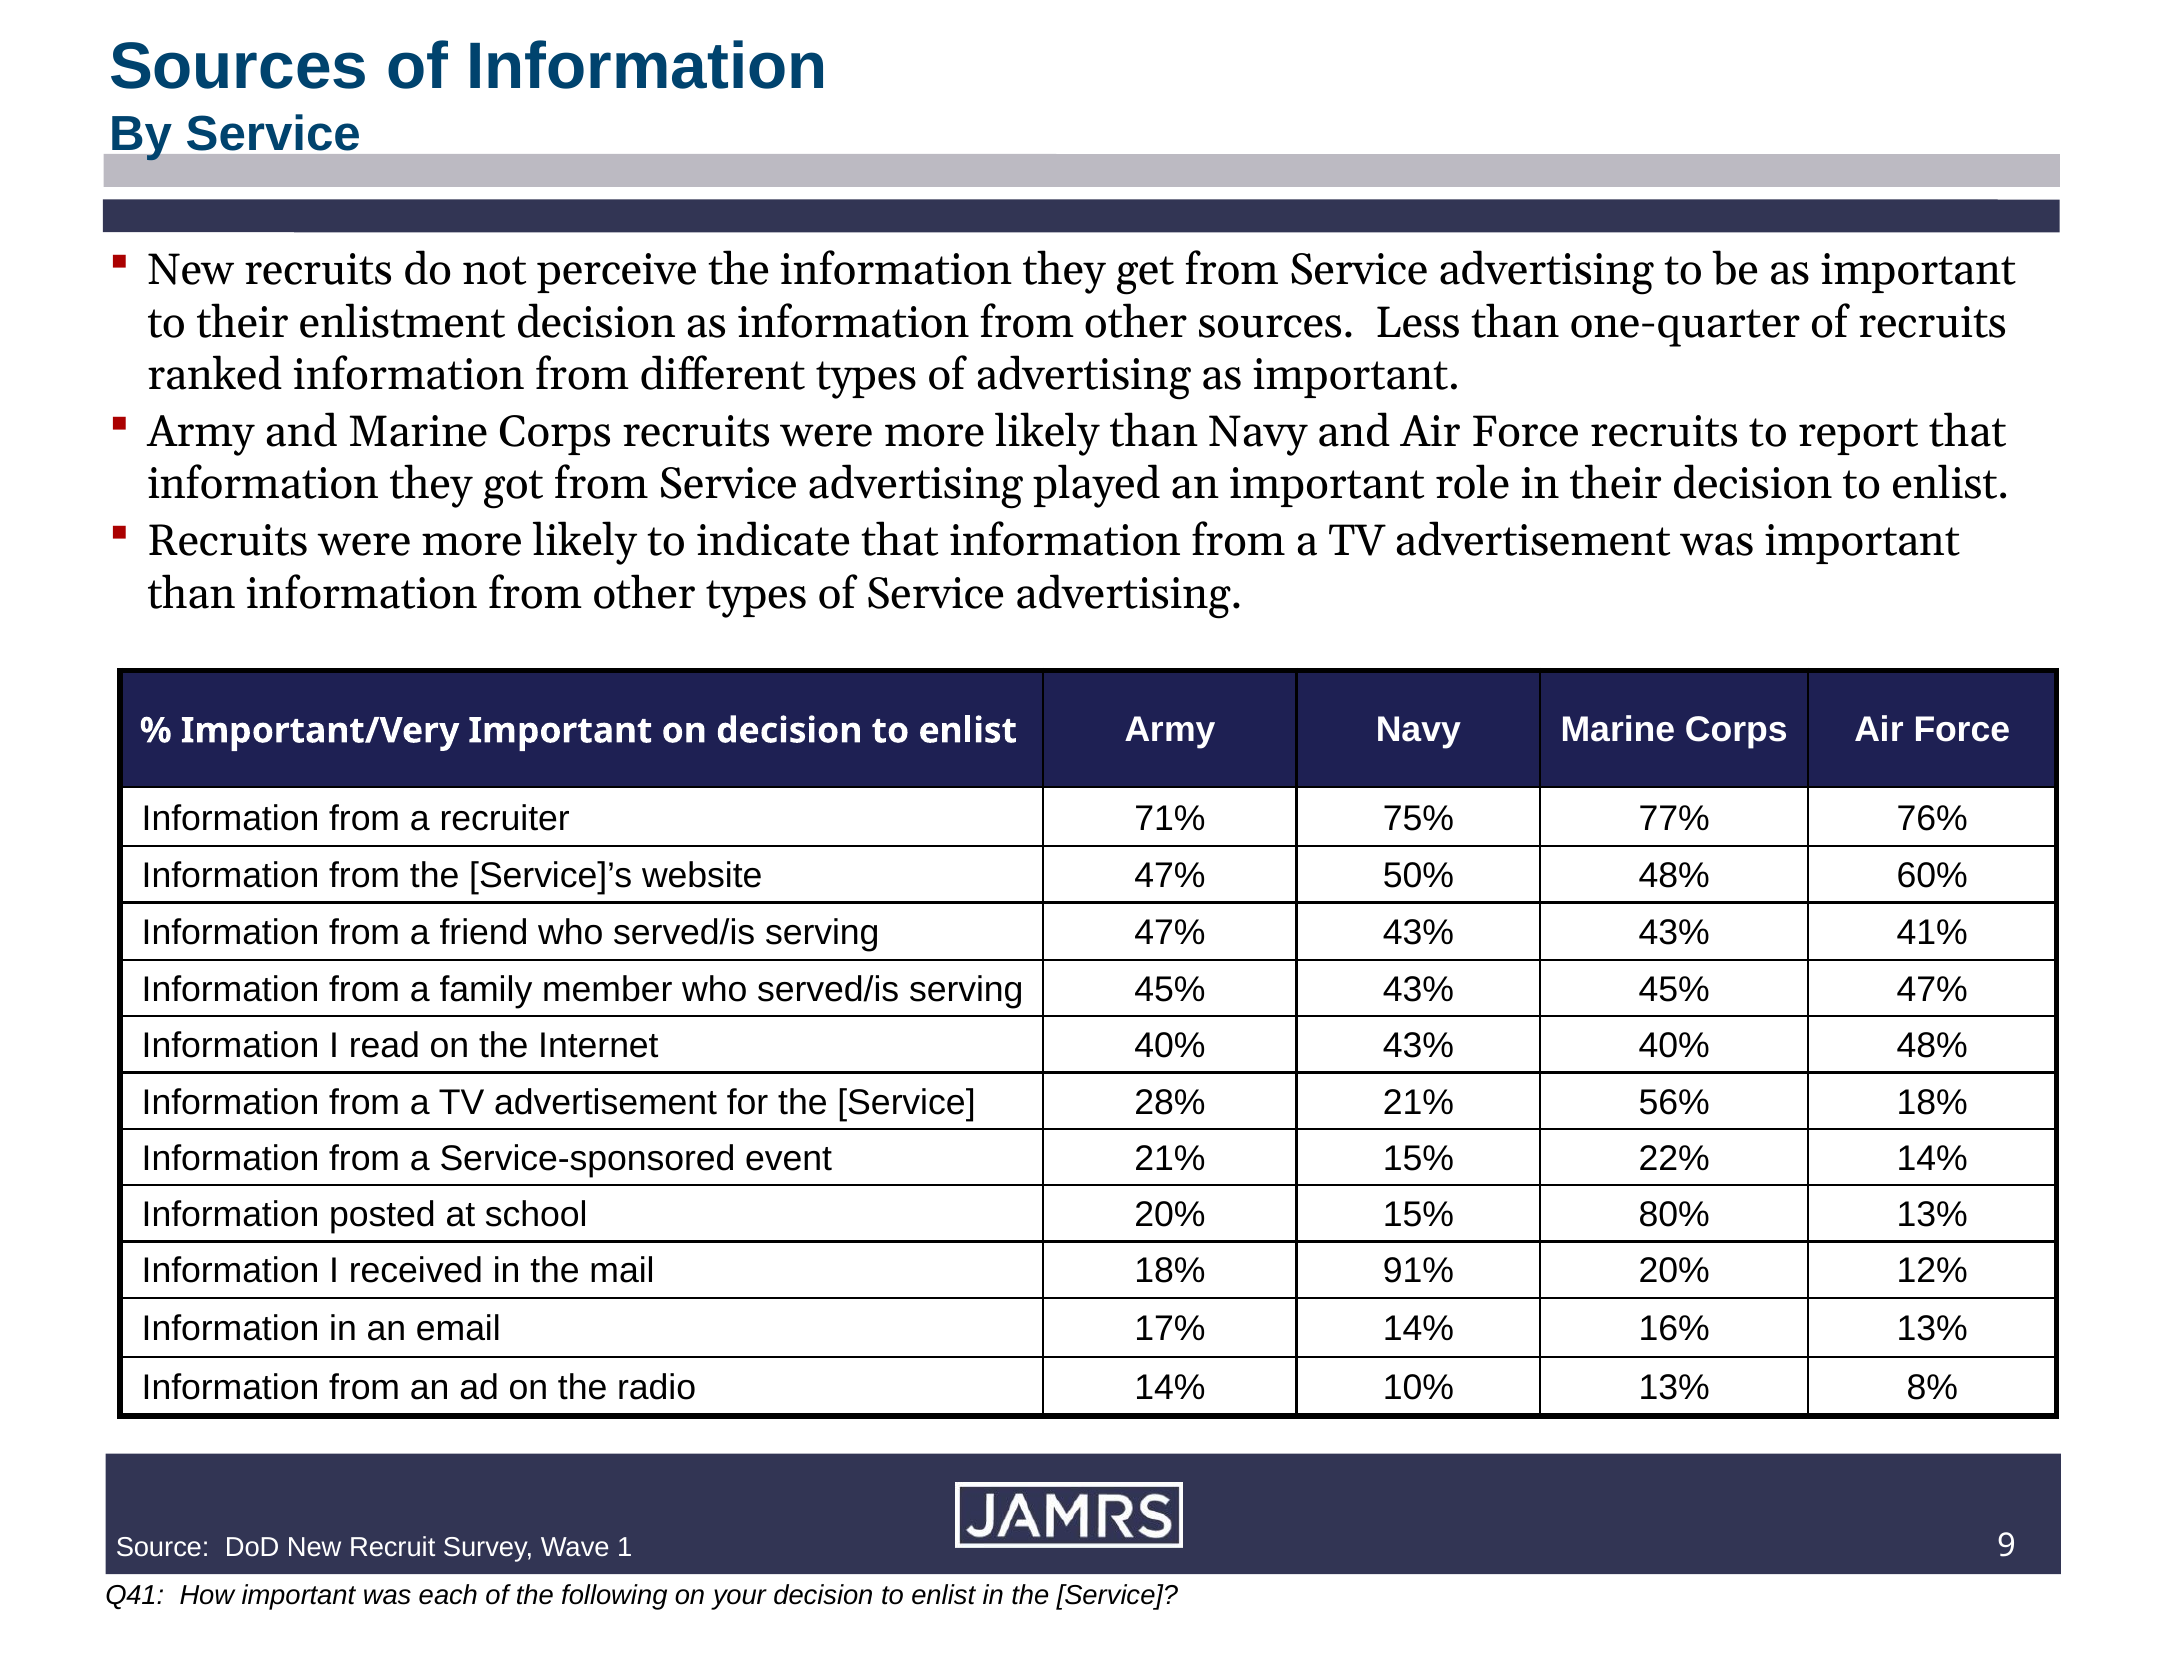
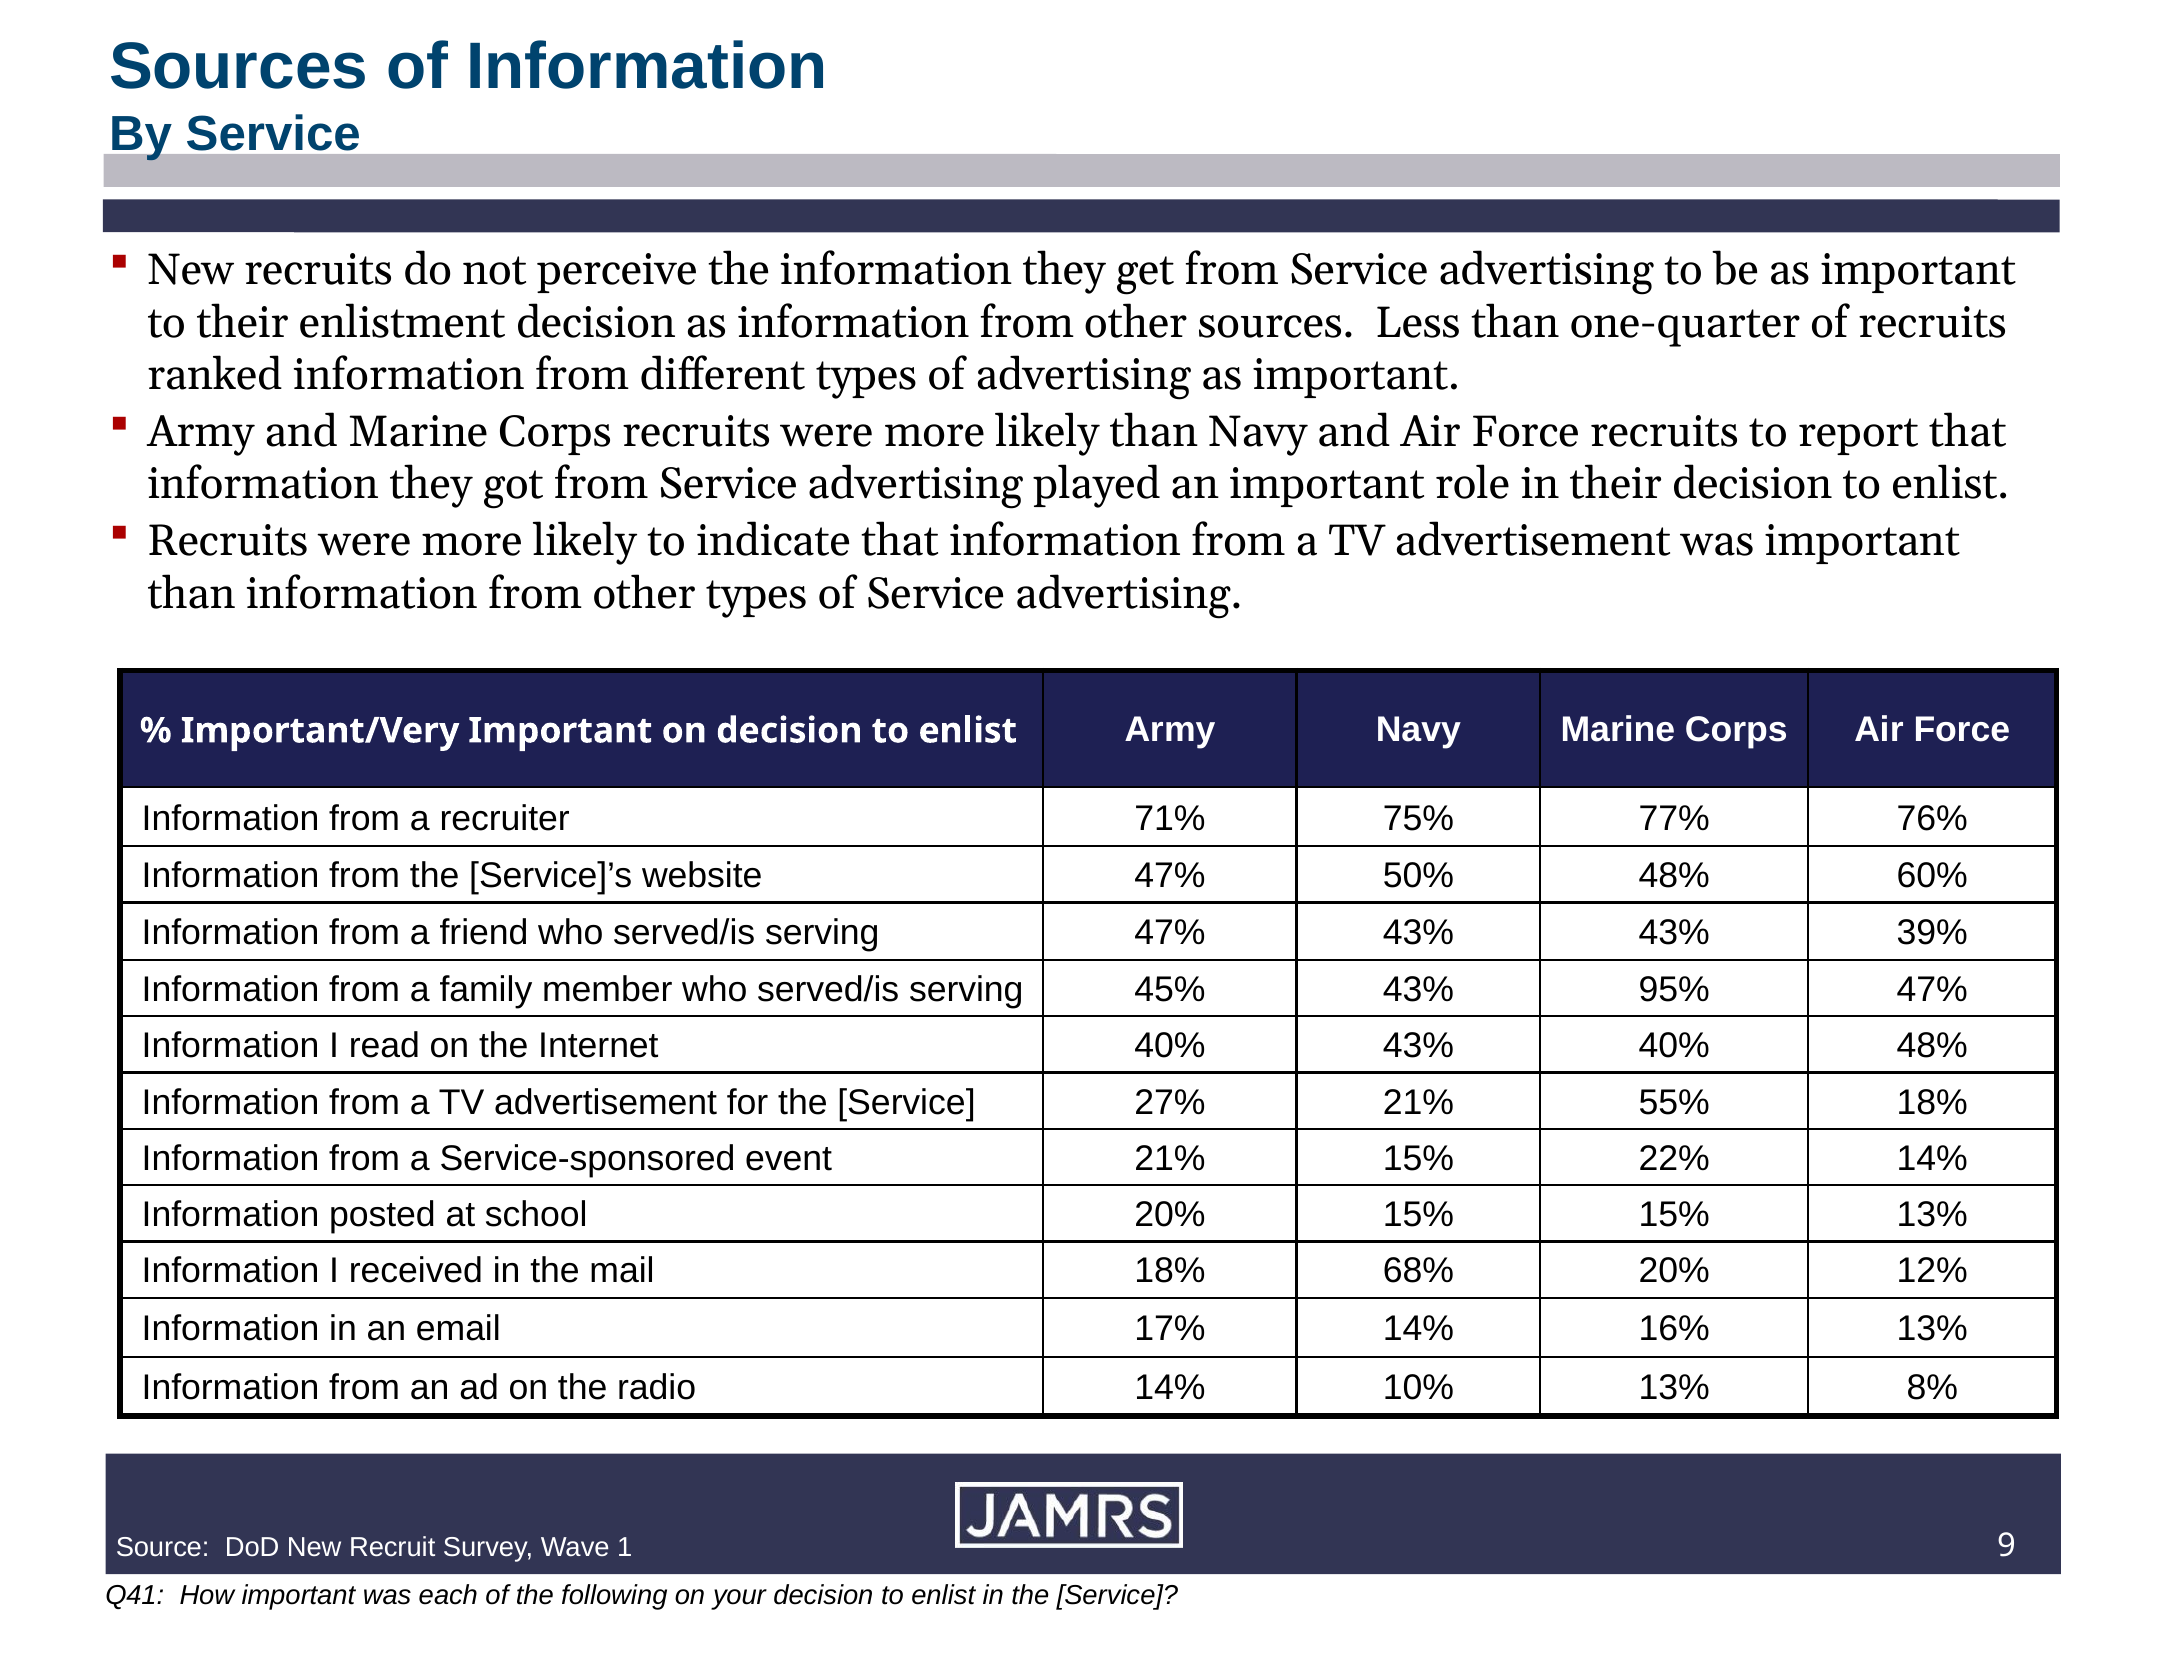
41%: 41% -> 39%
43% 45%: 45% -> 95%
28%: 28% -> 27%
56%: 56% -> 55%
15% 80%: 80% -> 15%
91%: 91% -> 68%
